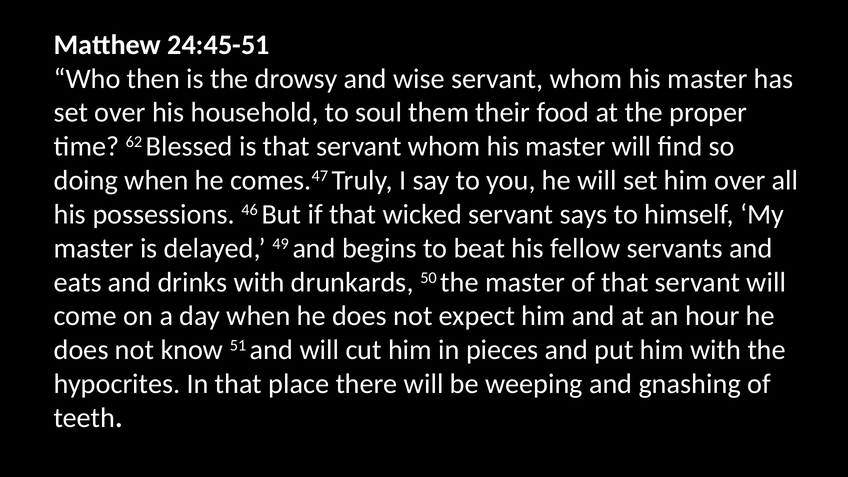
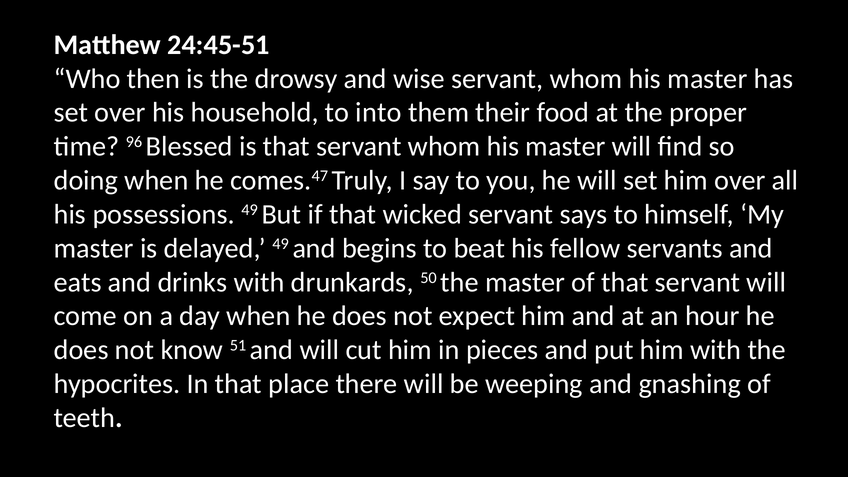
soul: soul -> into
62: 62 -> 96
possessions 46: 46 -> 49
